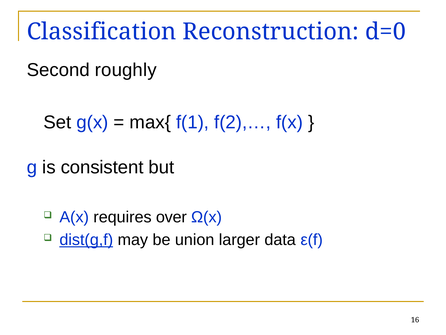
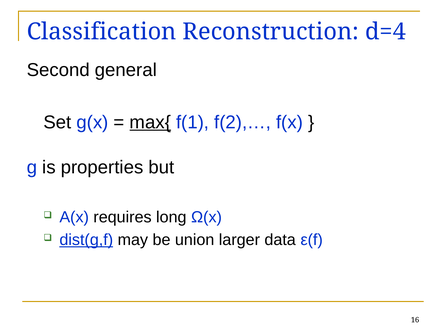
d=0: d=0 -> d=4
roughly: roughly -> general
max{ underline: none -> present
consistent: consistent -> properties
over: over -> long
